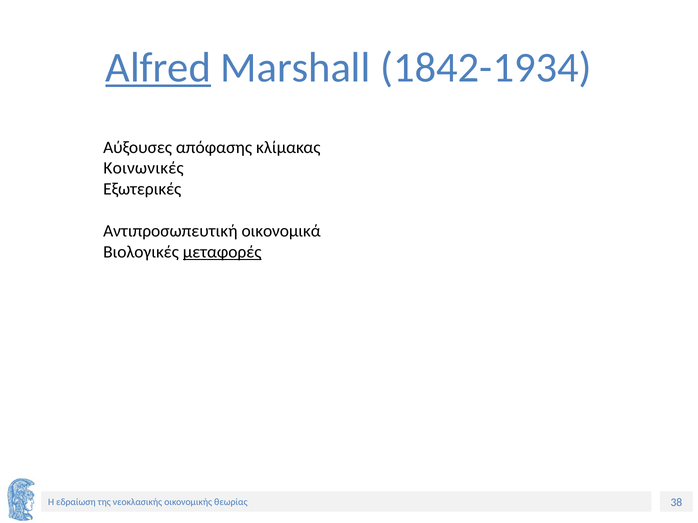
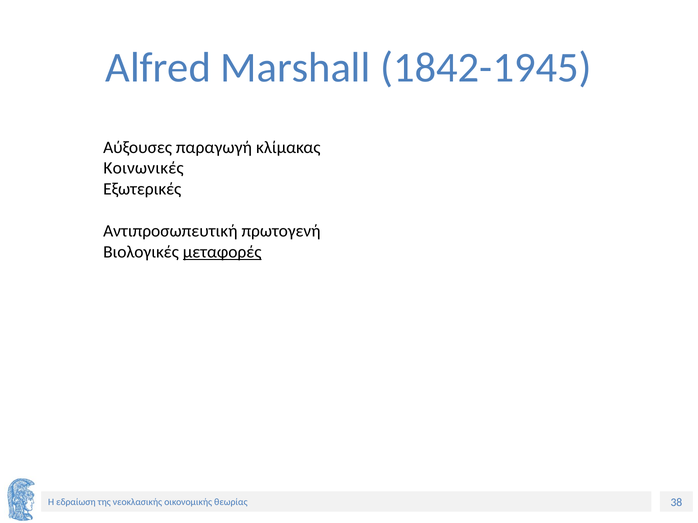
Alfred underline: present -> none
1842-1934: 1842-1934 -> 1842-1945
απόφασης: απόφασης -> παραγωγή
οικονομικά: οικονομικά -> πρωτογενή
